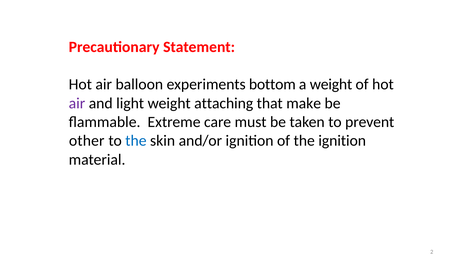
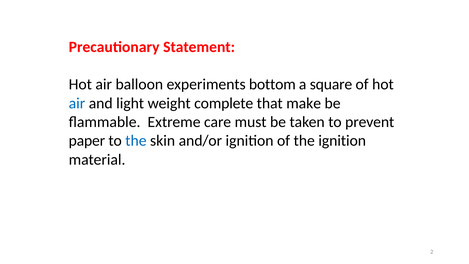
a weight: weight -> square
air at (77, 103) colour: purple -> blue
attaching: attaching -> complete
other: other -> paper
